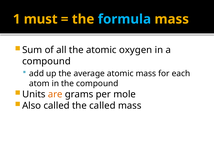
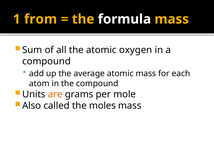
must: must -> from
formula colour: light blue -> white
the called: called -> moles
